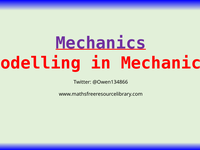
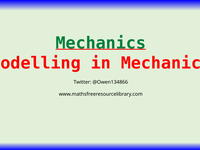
Mechanics at (101, 43) colour: purple -> green
